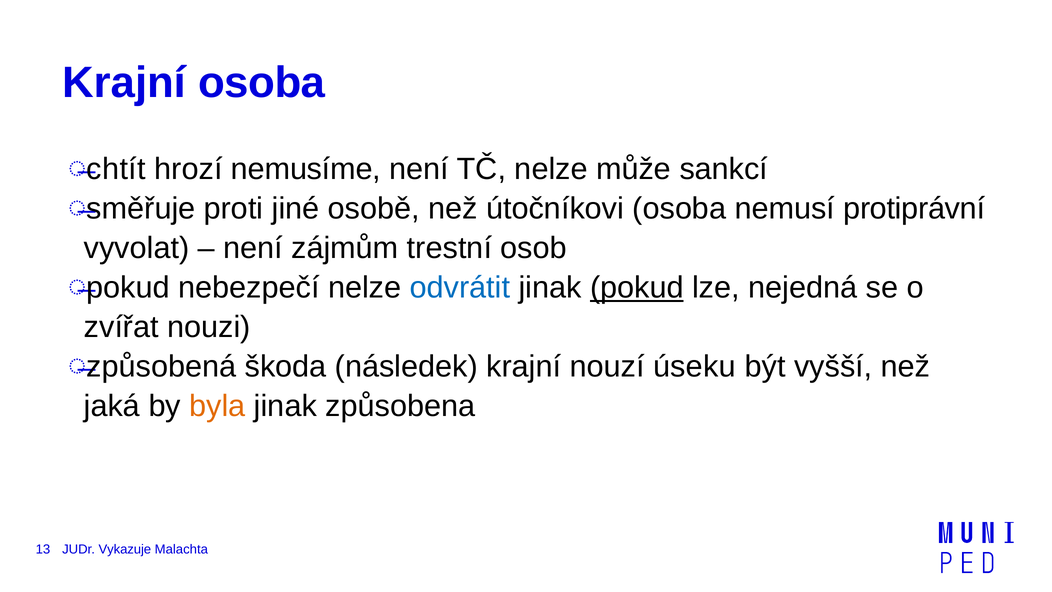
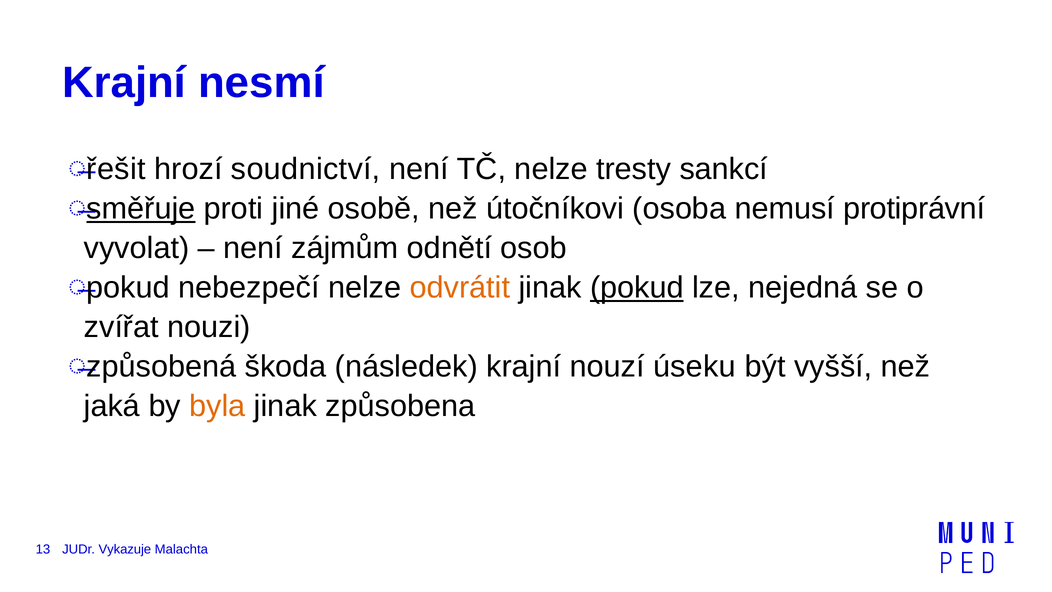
Krajní osoba: osoba -> nesmí
chtít: chtít -> řešit
nemusíme: nemusíme -> soudnictví
může: může -> tresty
směřuje underline: none -> present
trestní: trestní -> odnětí
odvrátit colour: blue -> orange
